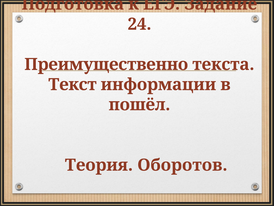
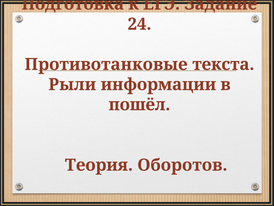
Преимущественно: Преимущественно -> Противотанковые
Текст: Текст -> Рыли
